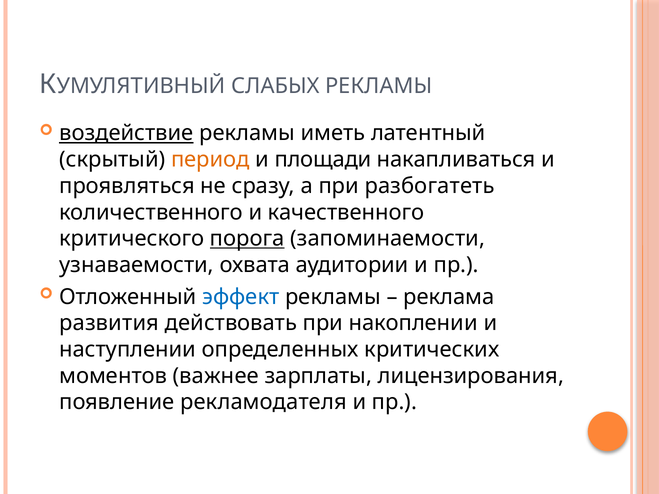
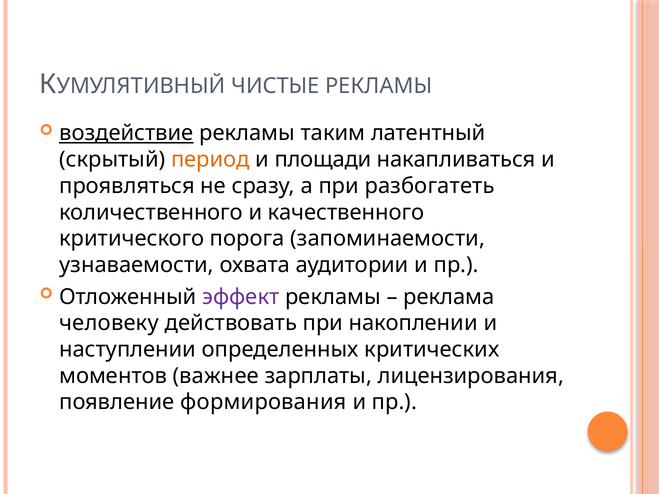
СЛАБЫХ: СЛАБЫХ -> ЧИСТЫЕ
иметь: иметь -> таким
порога underline: present -> none
эффект colour: blue -> purple
развития: развития -> человеку
рекламодателя: рекламодателя -> формирования
